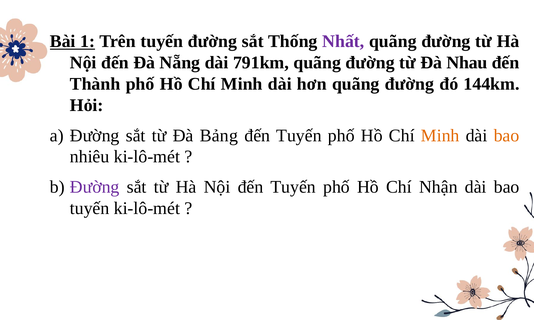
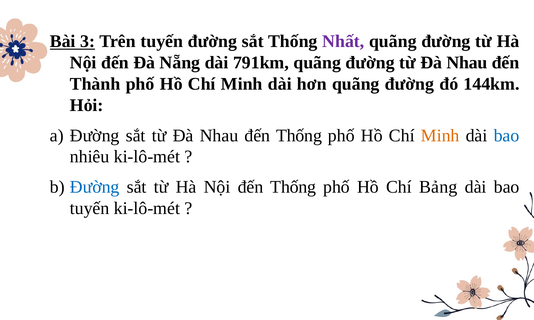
1: 1 -> 3
sắt từ Đà Bảng: Bảng -> Nhau
Tuyến at (299, 136): Tuyến -> Thống
bao at (507, 136) colour: orange -> blue
Đường at (95, 187) colour: purple -> blue
Nội đến Tuyến: Tuyến -> Thống
Nhận: Nhận -> Bảng
